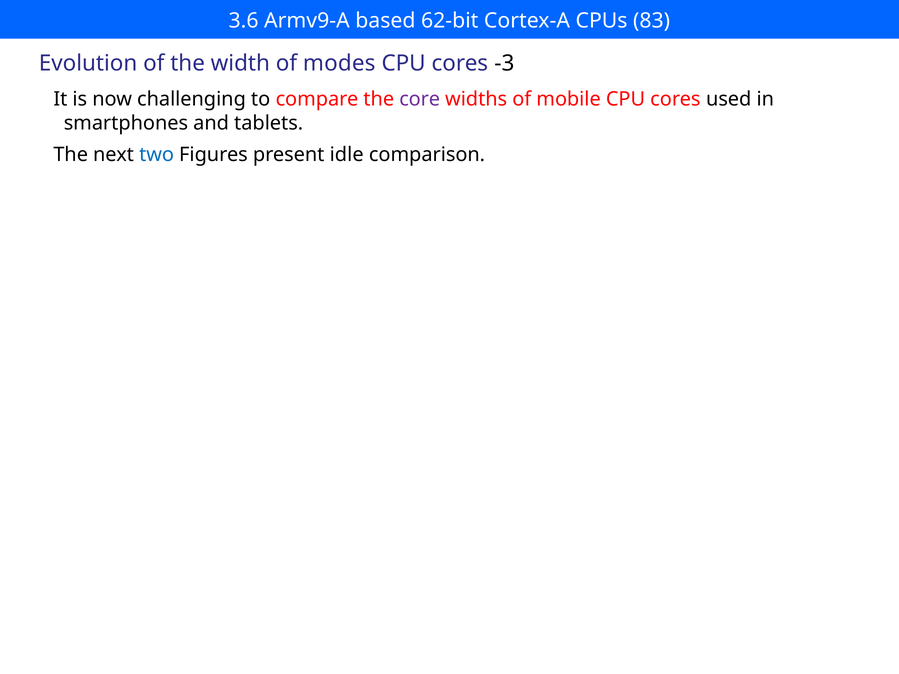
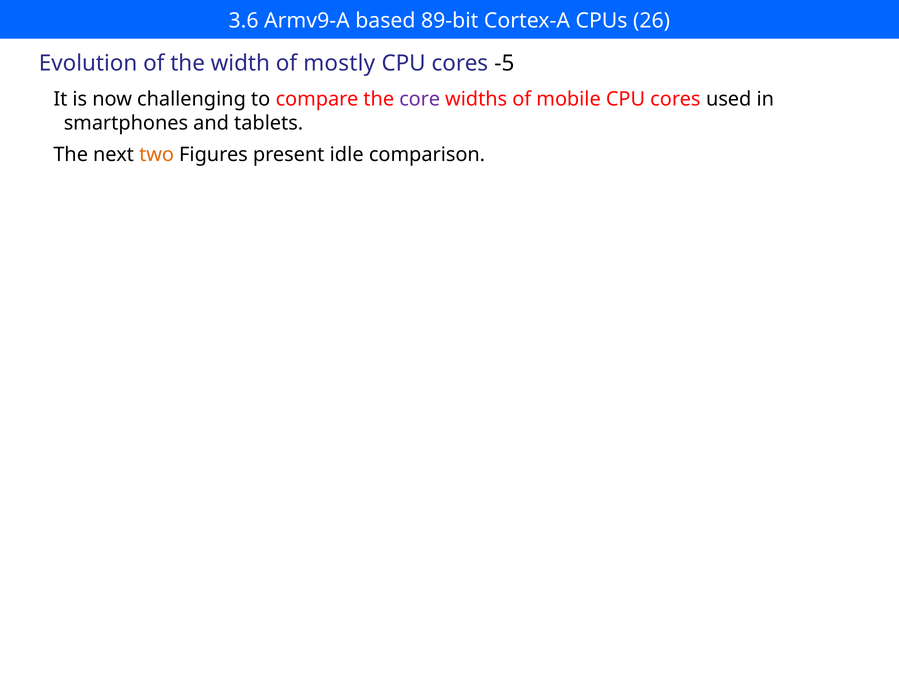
62-bit: 62-bit -> 89-bit
83: 83 -> 26
modes: modes -> mostly
-3: -3 -> -5
two colour: blue -> orange
